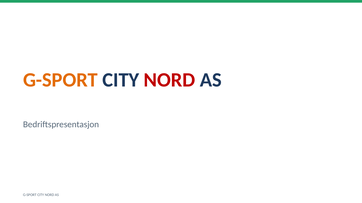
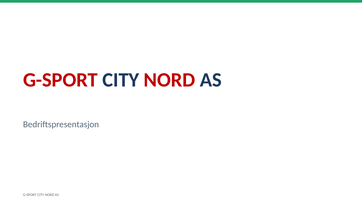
G-SPORT at (60, 80) colour: orange -> red
